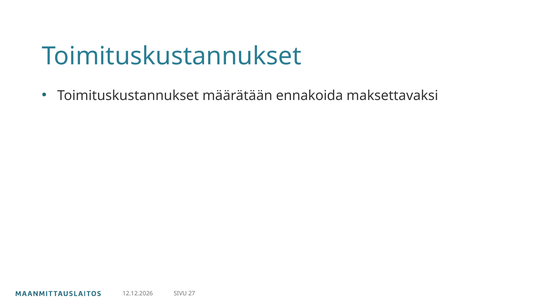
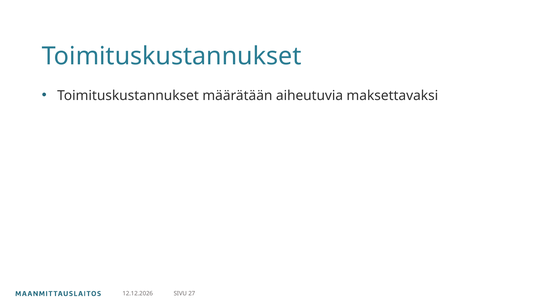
ennakoida: ennakoida -> aiheutuvia
